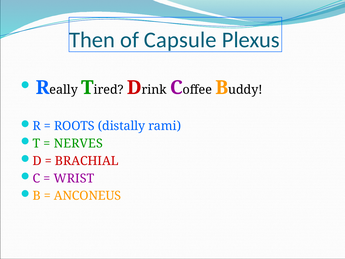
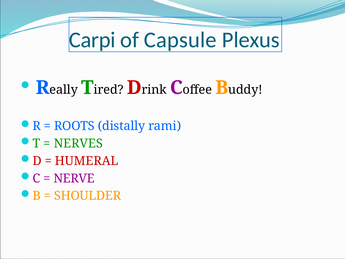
Then: Then -> Carpi
BRACHIAL: BRACHIAL -> HUMERAL
WRIST: WRIST -> NERVE
ANCONEUS: ANCONEUS -> SHOULDER
